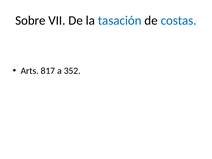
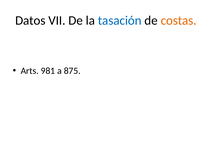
Sobre: Sobre -> Datos
costas colour: blue -> orange
817: 817 -> 981
352: 352 -> 875
